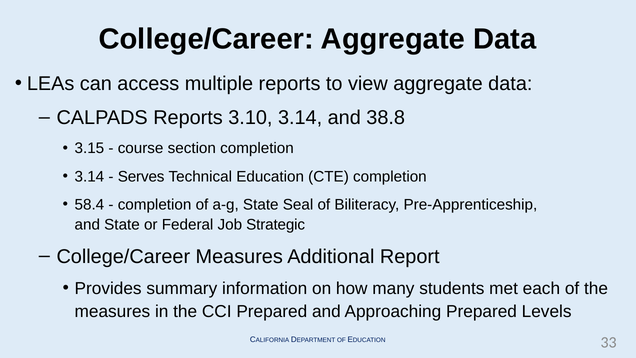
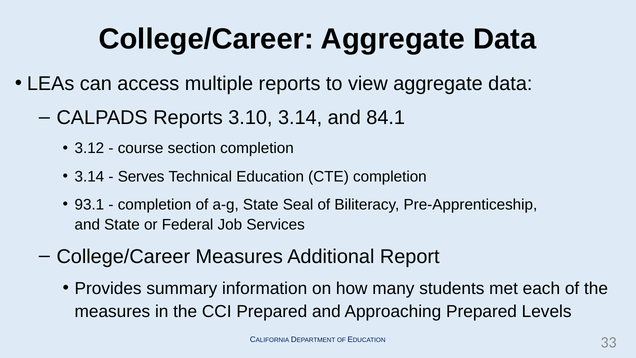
38.8: 38.8 -> 84.1
3.15: 3.15 -> 3.12
58.4: 58.4 -> 93.1
Strategic: Strategic -> Services
